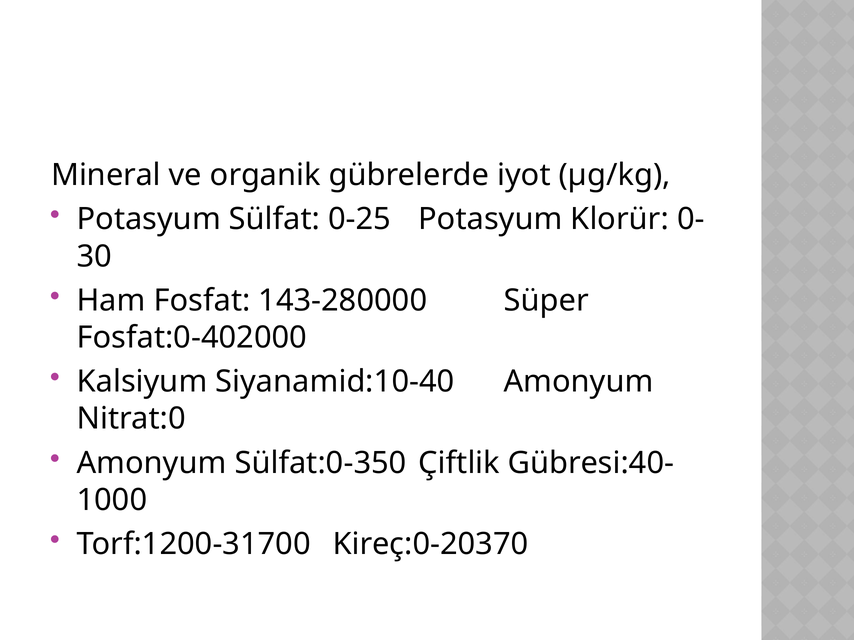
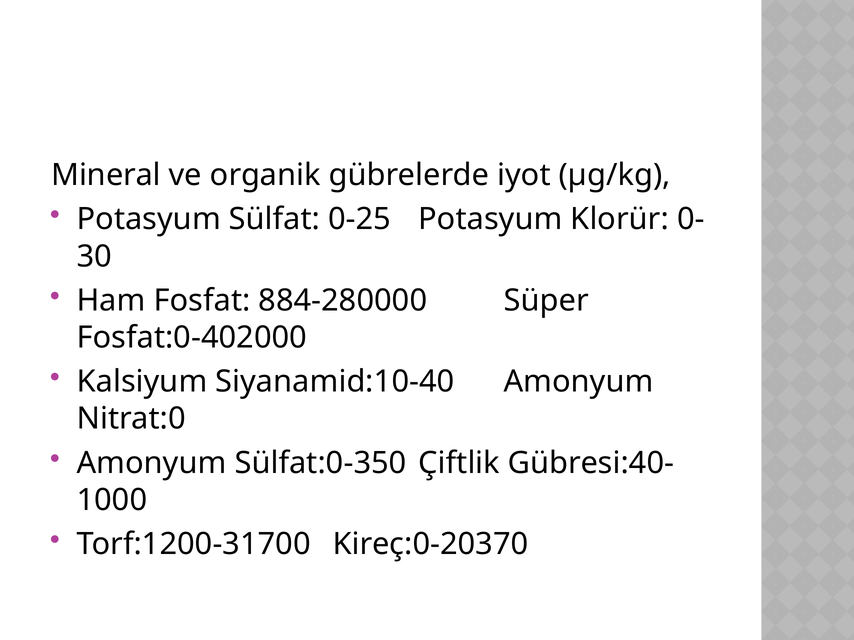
143-280000: 143-280000 -> 884-280000
